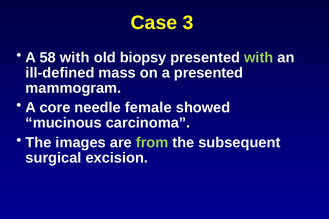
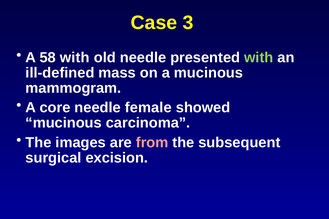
old biopsy: biopsy -> needle
a presented: presented -> mucinous
from colour: light green -> pink
